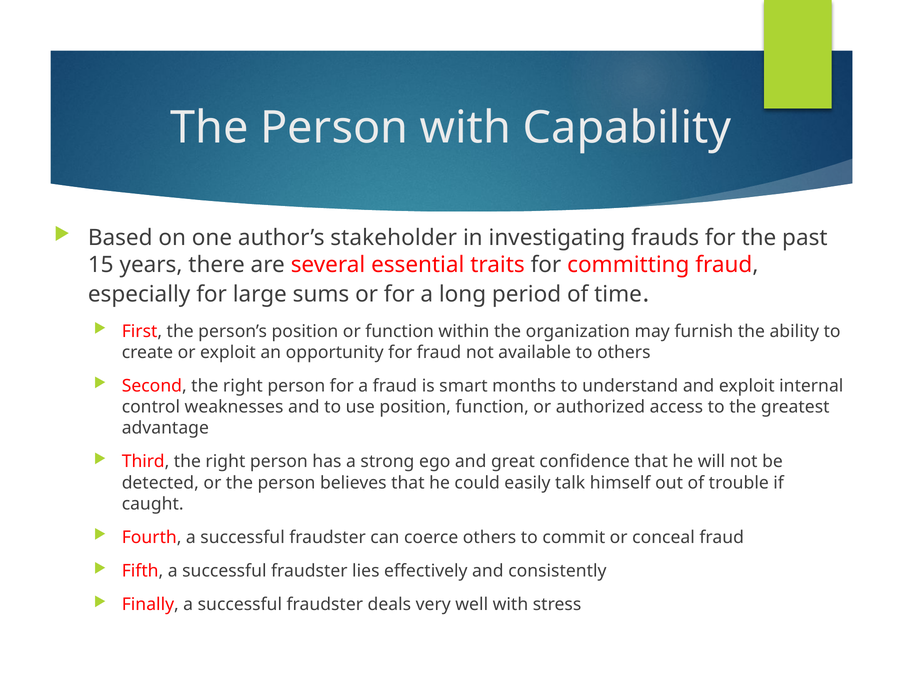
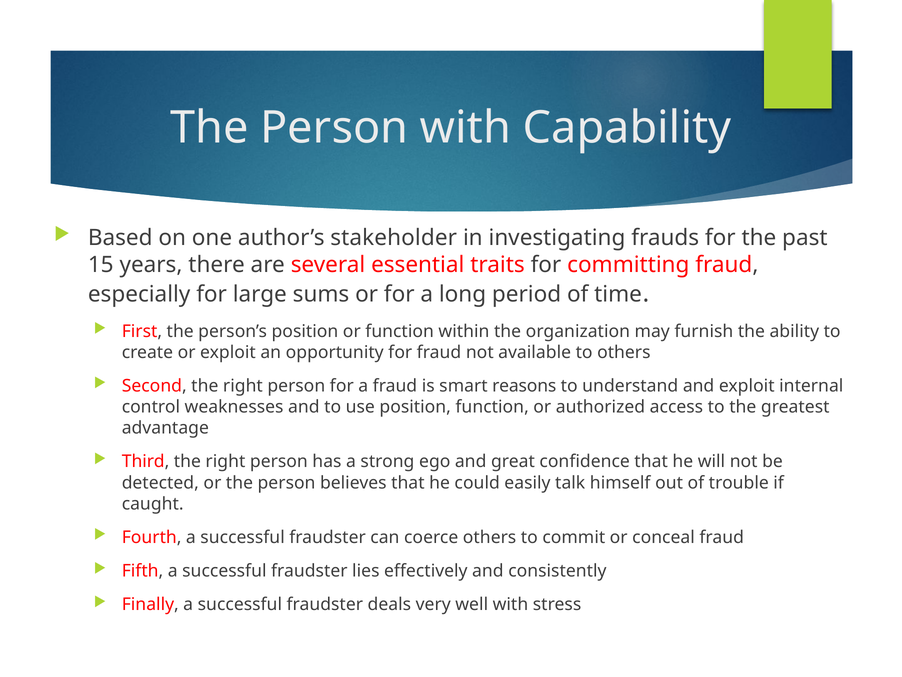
months: months -> reasons
